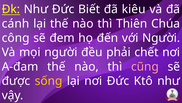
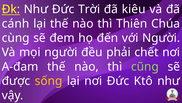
Biết: Biết -> Trời
công: công -> cùng
cũng colour: pink -> light green
